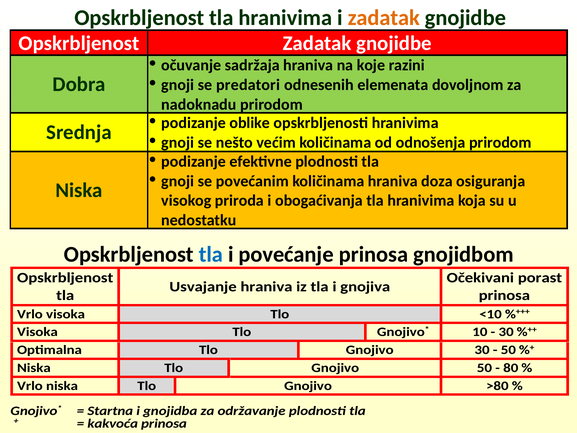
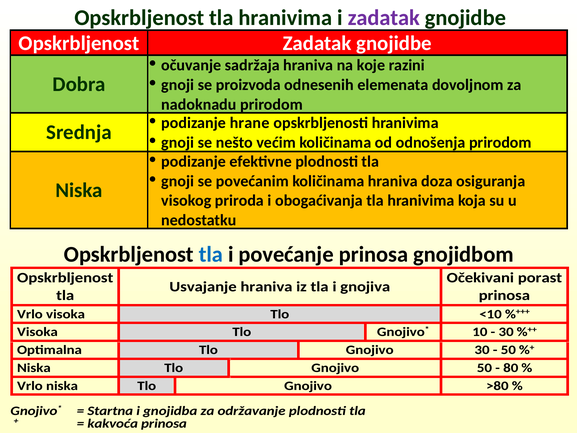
zadatak at (384, 18) colour: orange -> purple
predatori: predatori -> proizvoda
oblike: oblike -> hrane
